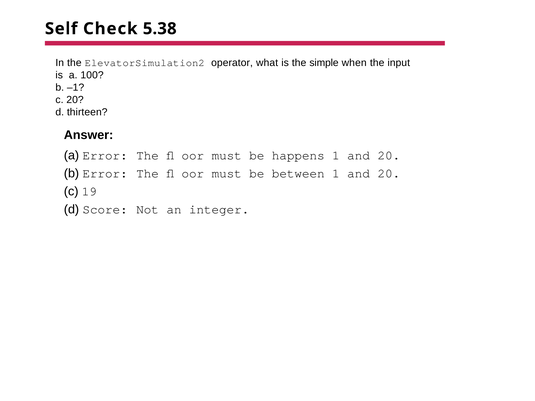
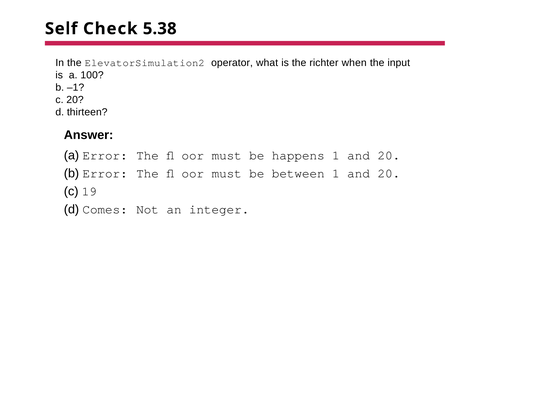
simple: simple -> richter
Score: Score -> Comes
